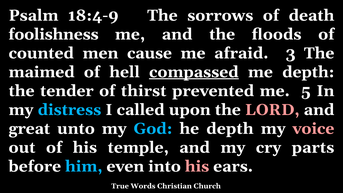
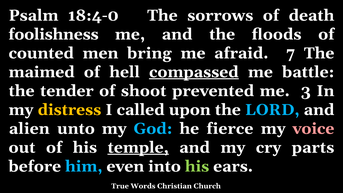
18:4-9: 18:4-9 -> 18:4-0
cause: cause -> bring
3: 3 -> 7
me depth: depth -> battle
thirst: thirst -> shoot
5: 5 -> 3
distress colour: light blue -> yellow
LORD colour: pink -> light blue
great: great -> alien
he depth: depth -> fierce
temple underline: none -> present
his at (197, 166) colour: pink -> light green
